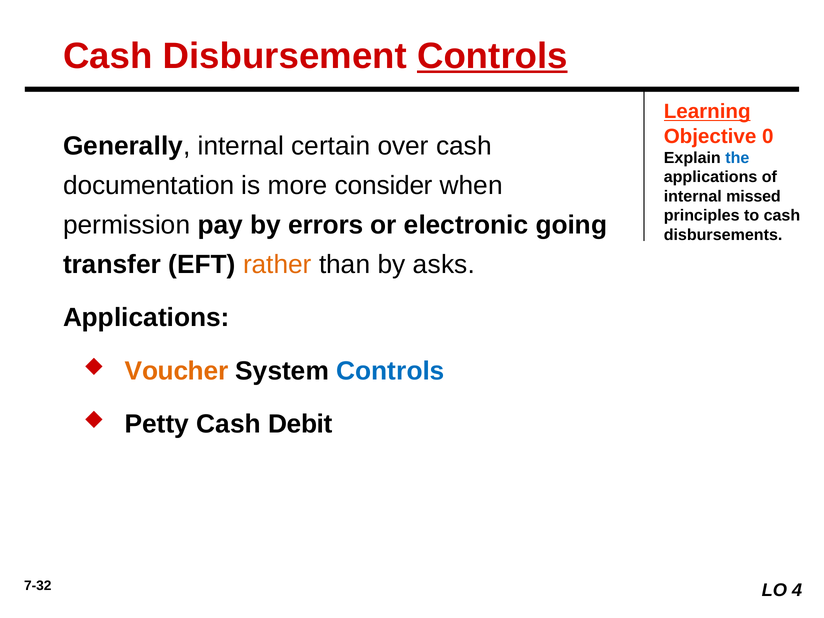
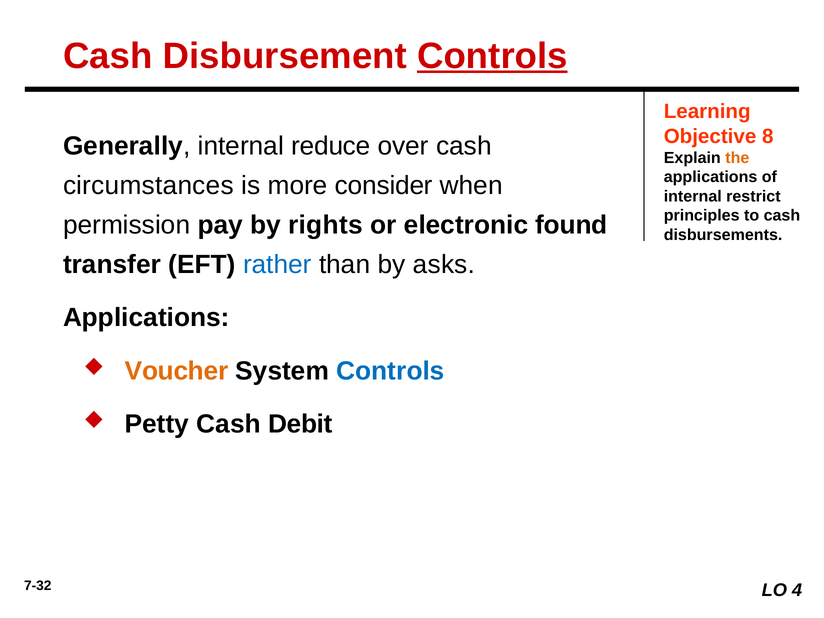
Learning underline: present -> none
0: 0 -> 8
certain: certain -> reduce
the colour: blue -> orange
documentation: documentation -> circumstances
missed: missed -> restrict
errors: errors -> rights
going: going -> found
rather colour: orange -> blue
